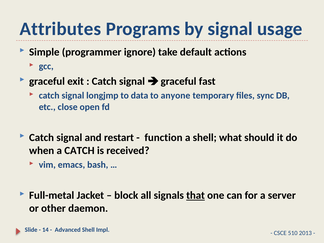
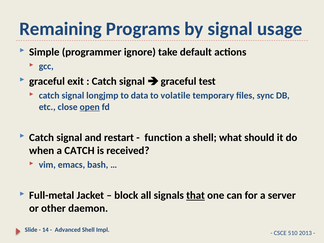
Attributes: Attributes -> Remaining
fast: fast -> test
anyone: anyone -> volatile
open underline: none -> present
